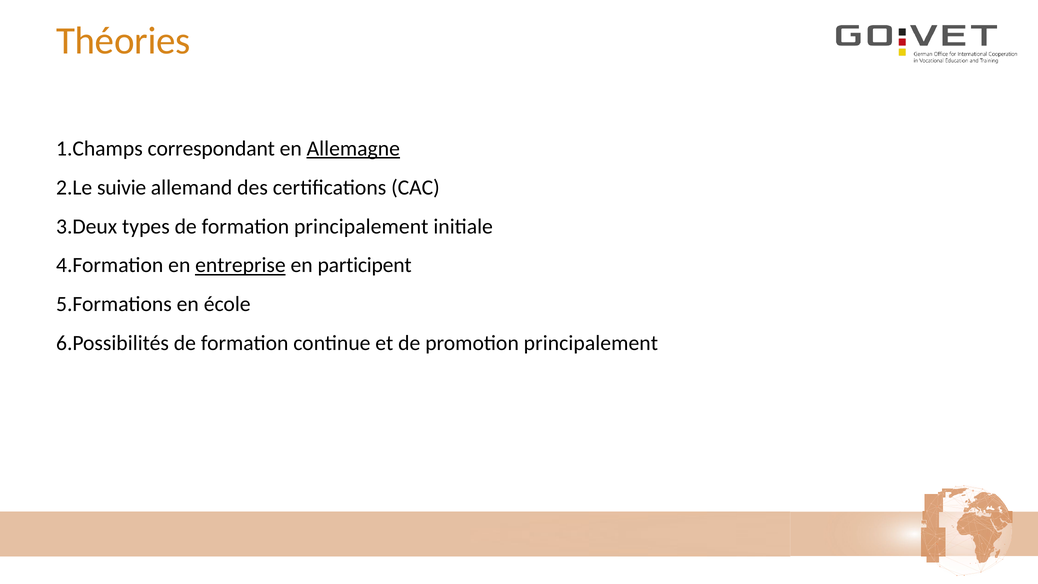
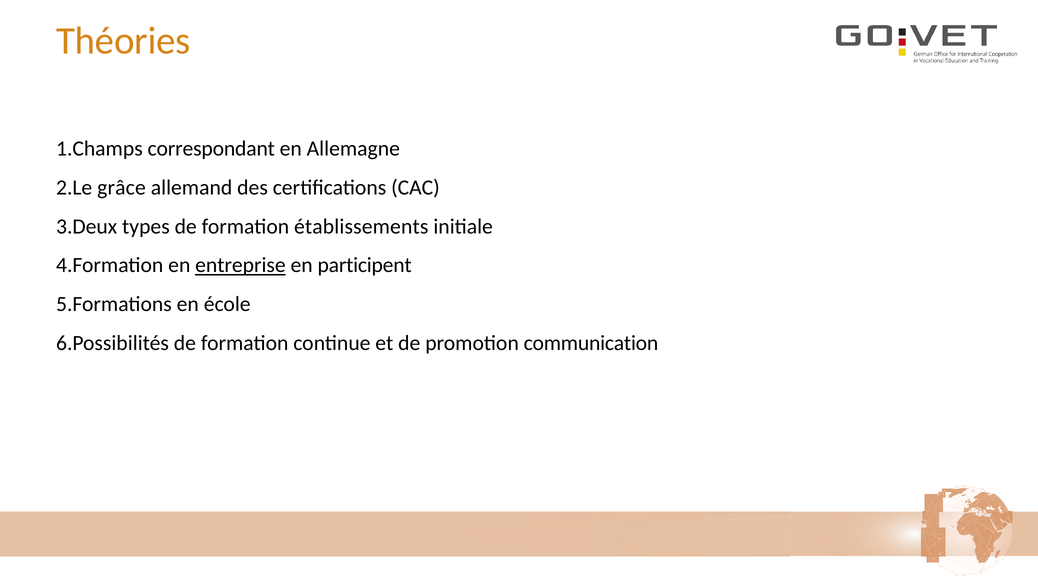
Allemagne underline: present -> none
suivie: suivie -> grâce
formation principalement: principalement -> établissements
promotion principalement: principalement -> communication
